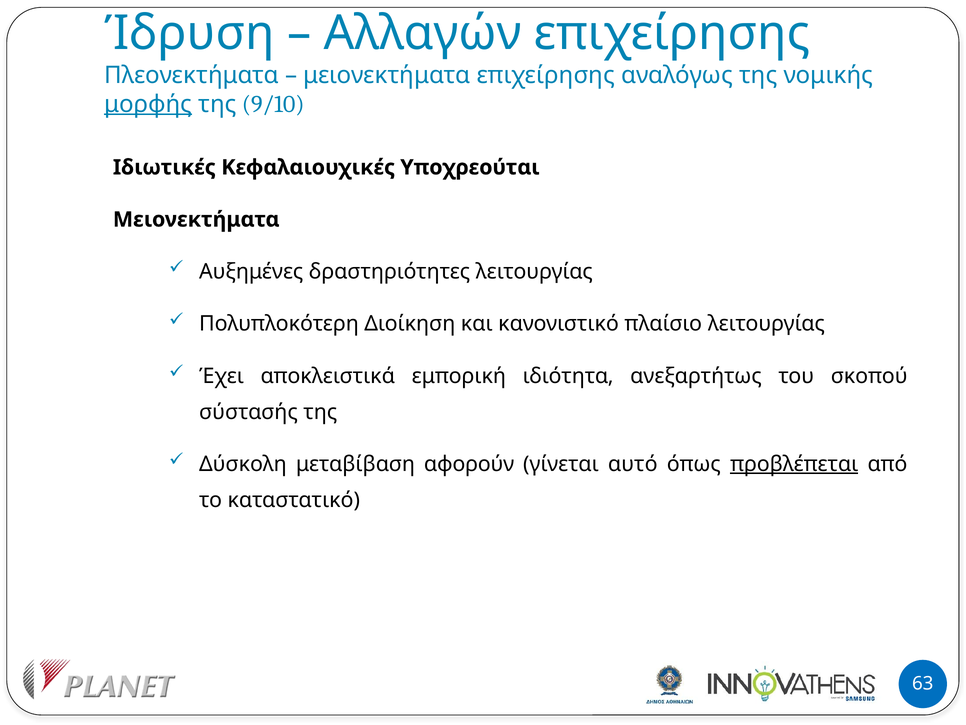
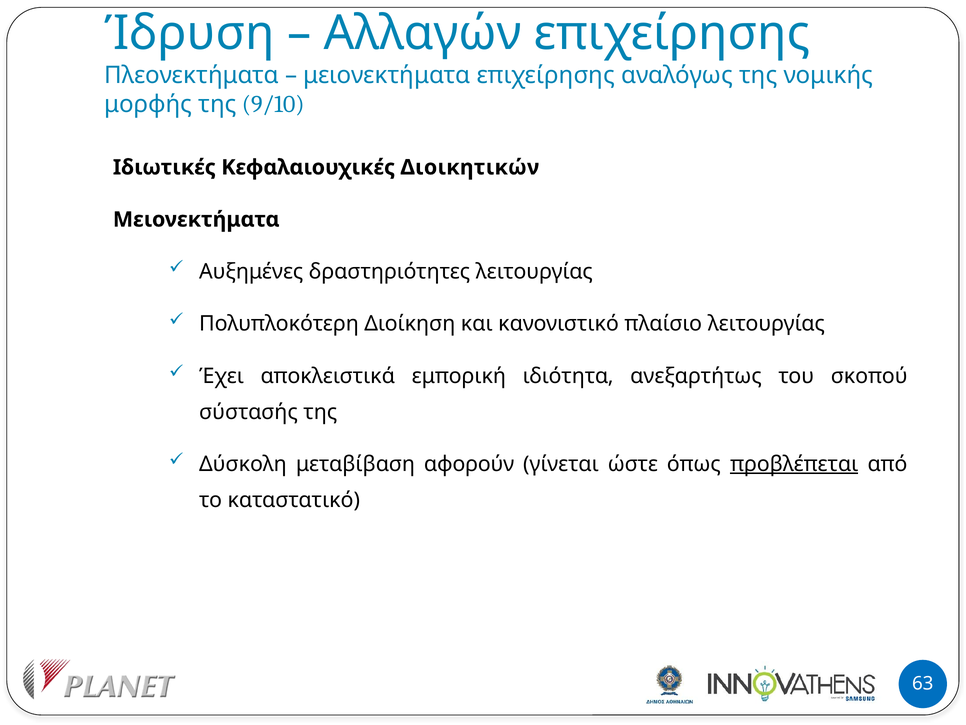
μορφής underline: present -> none
Υποχρεούται: Υποχρεούται -> Διοικητικών
αυτό: αυτό -> ώστε
